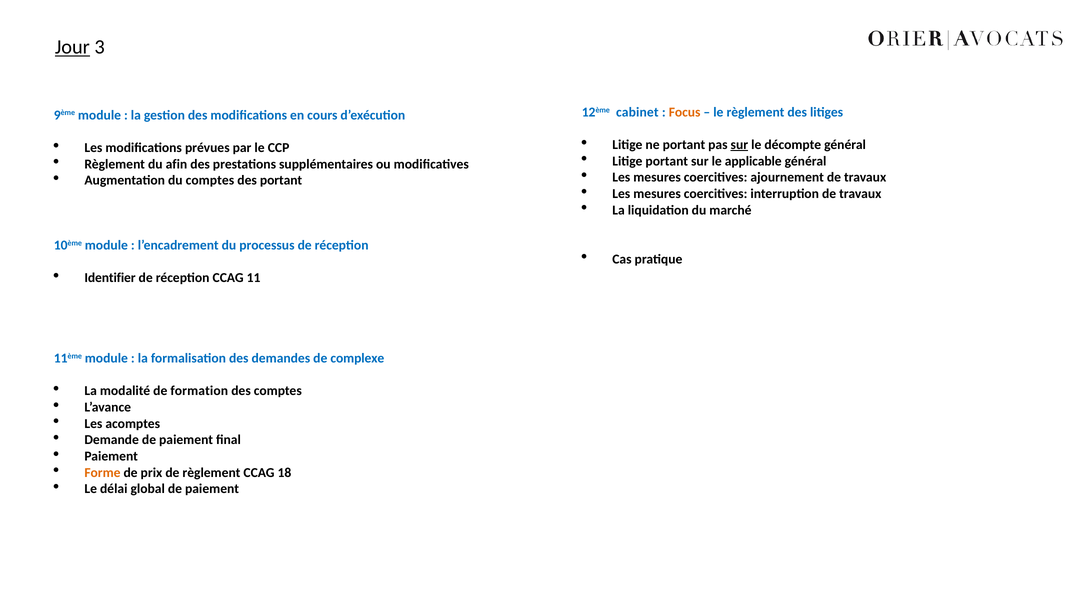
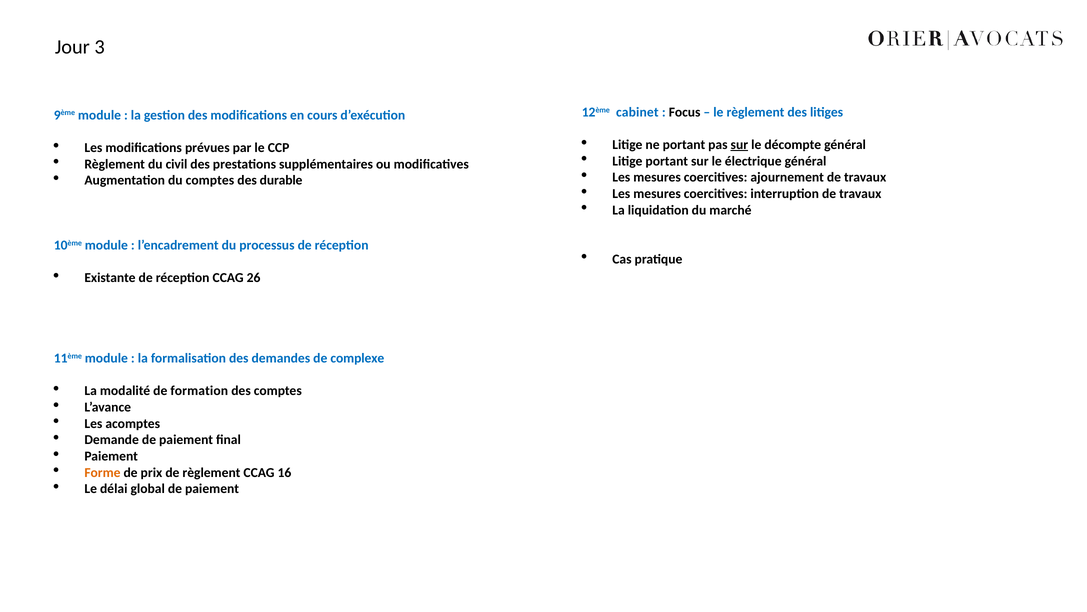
Jour underline: present -> none
Focus colour: orange -> black
applicable: applicable -> électrique
afin: afin -> civil
des portant: portant -> durable
Identifier: Identifier -> Existante
11: 11 -> 26
18: 18 -> 16
